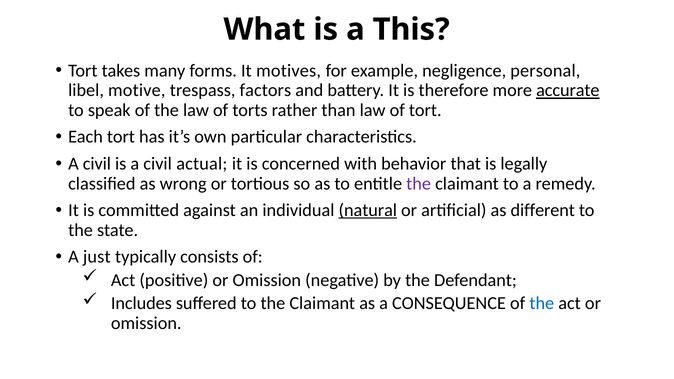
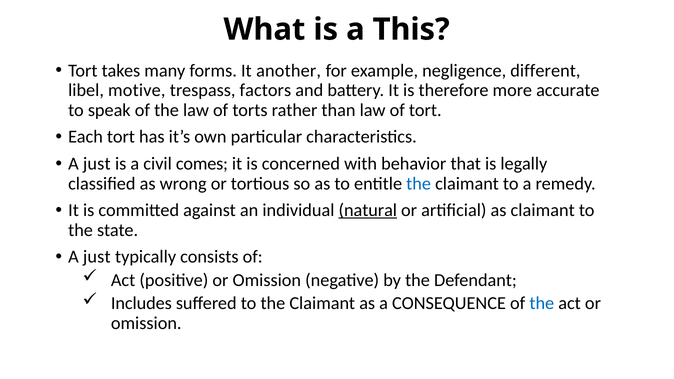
motives: motives -> another
personal: personal -> different
accurate underline: present -> none
civil at (97, 164): civil -> just
actual: actual -> comes
the at (419, 184) colour: purple -> blue
as different: different -> claimant
